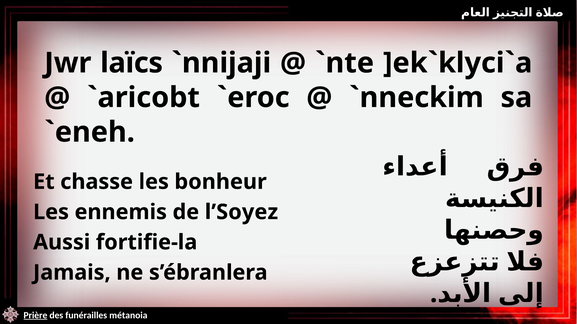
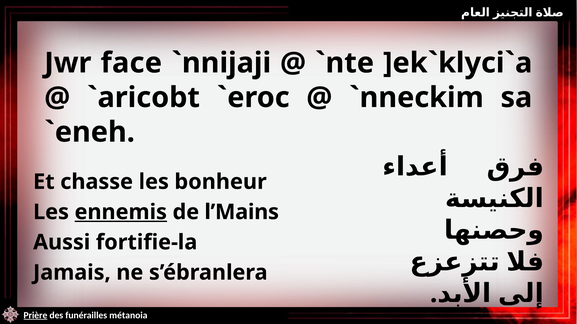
laïcs: laïcs -> face
ennemis underline: none -> present
l’Soyez: l’Soyez -> l’Mains
